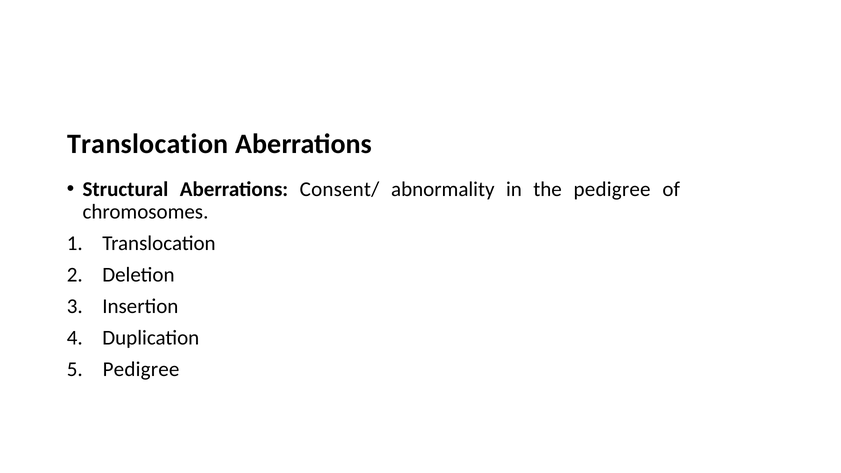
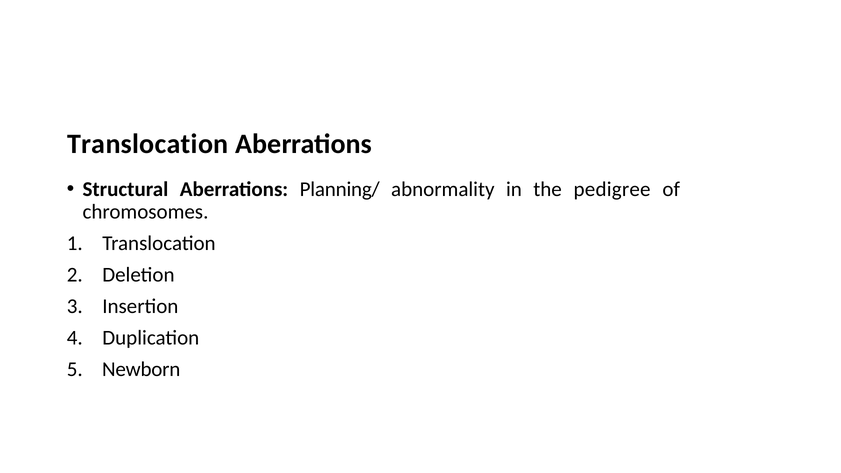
Consent/: Consent/ -> Planning/
Pedigree at (141, 369): Pedigree -> Newborn
